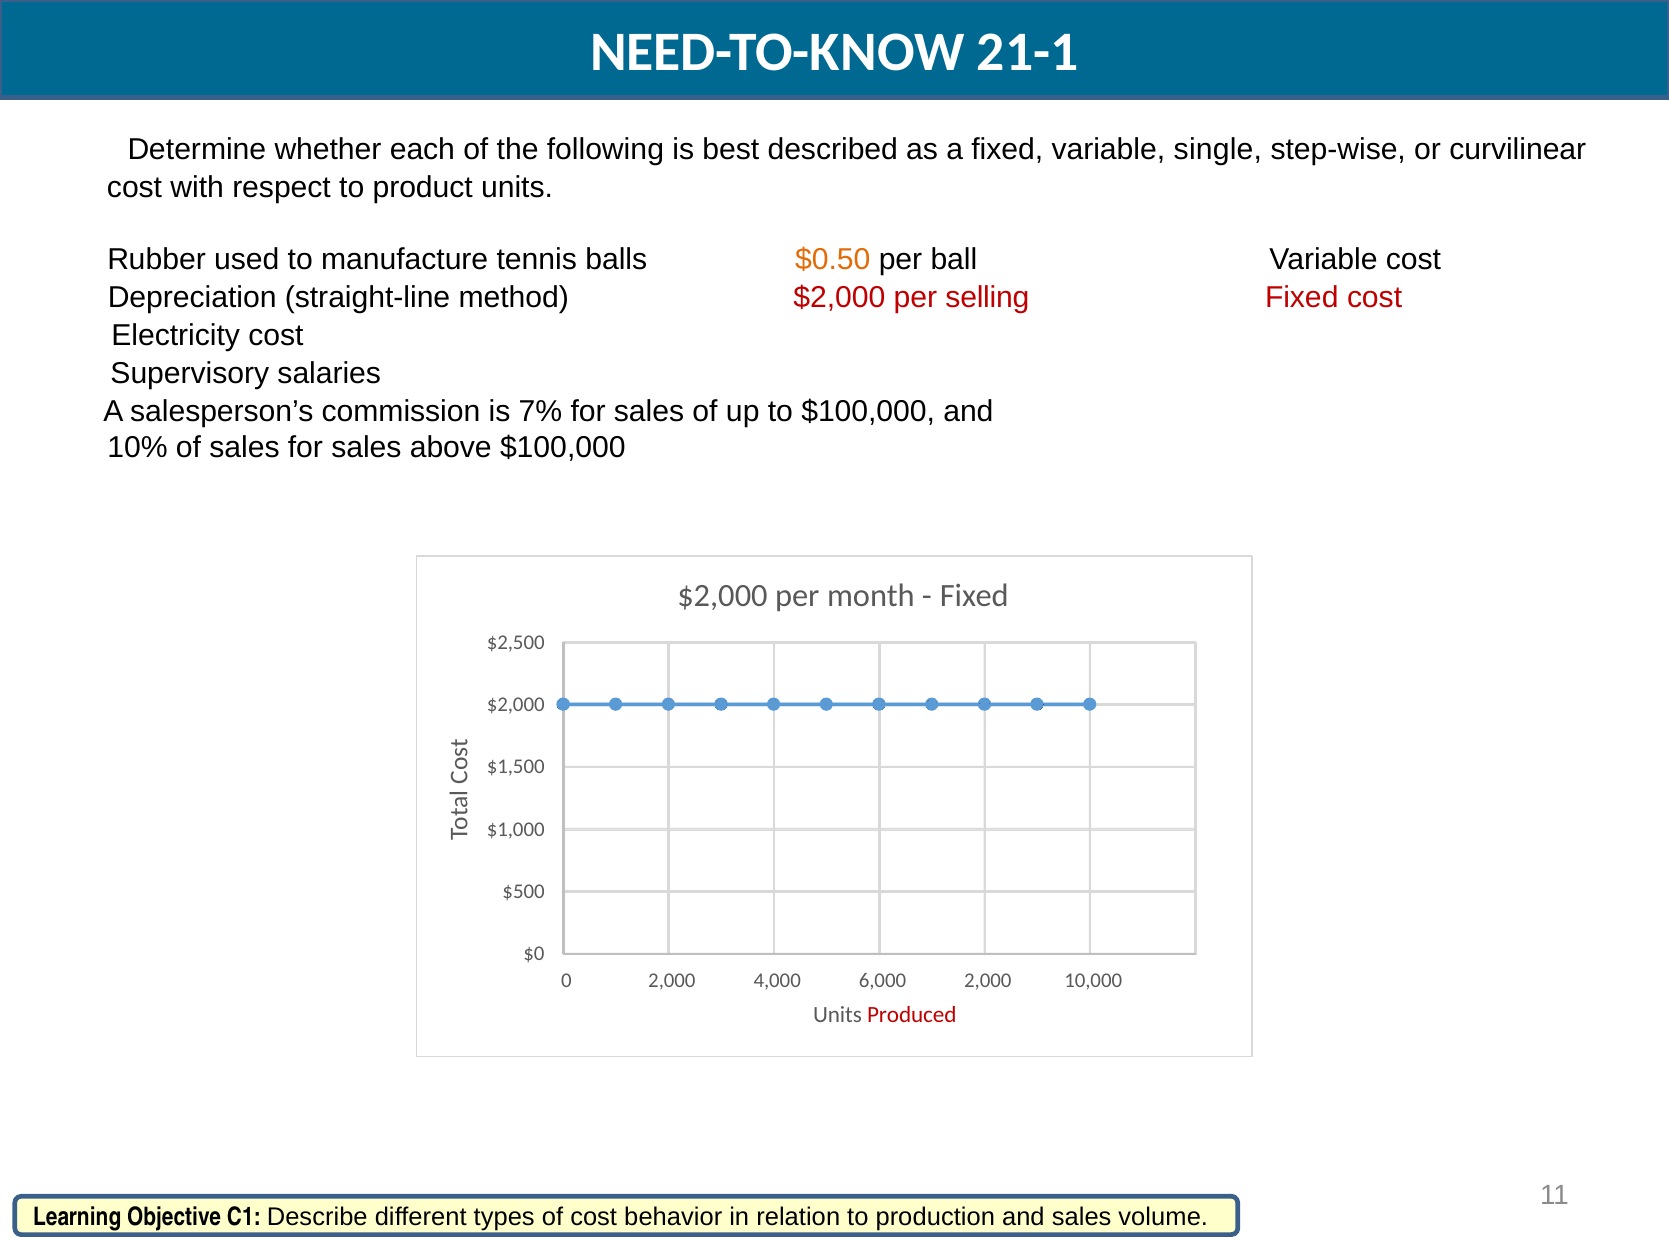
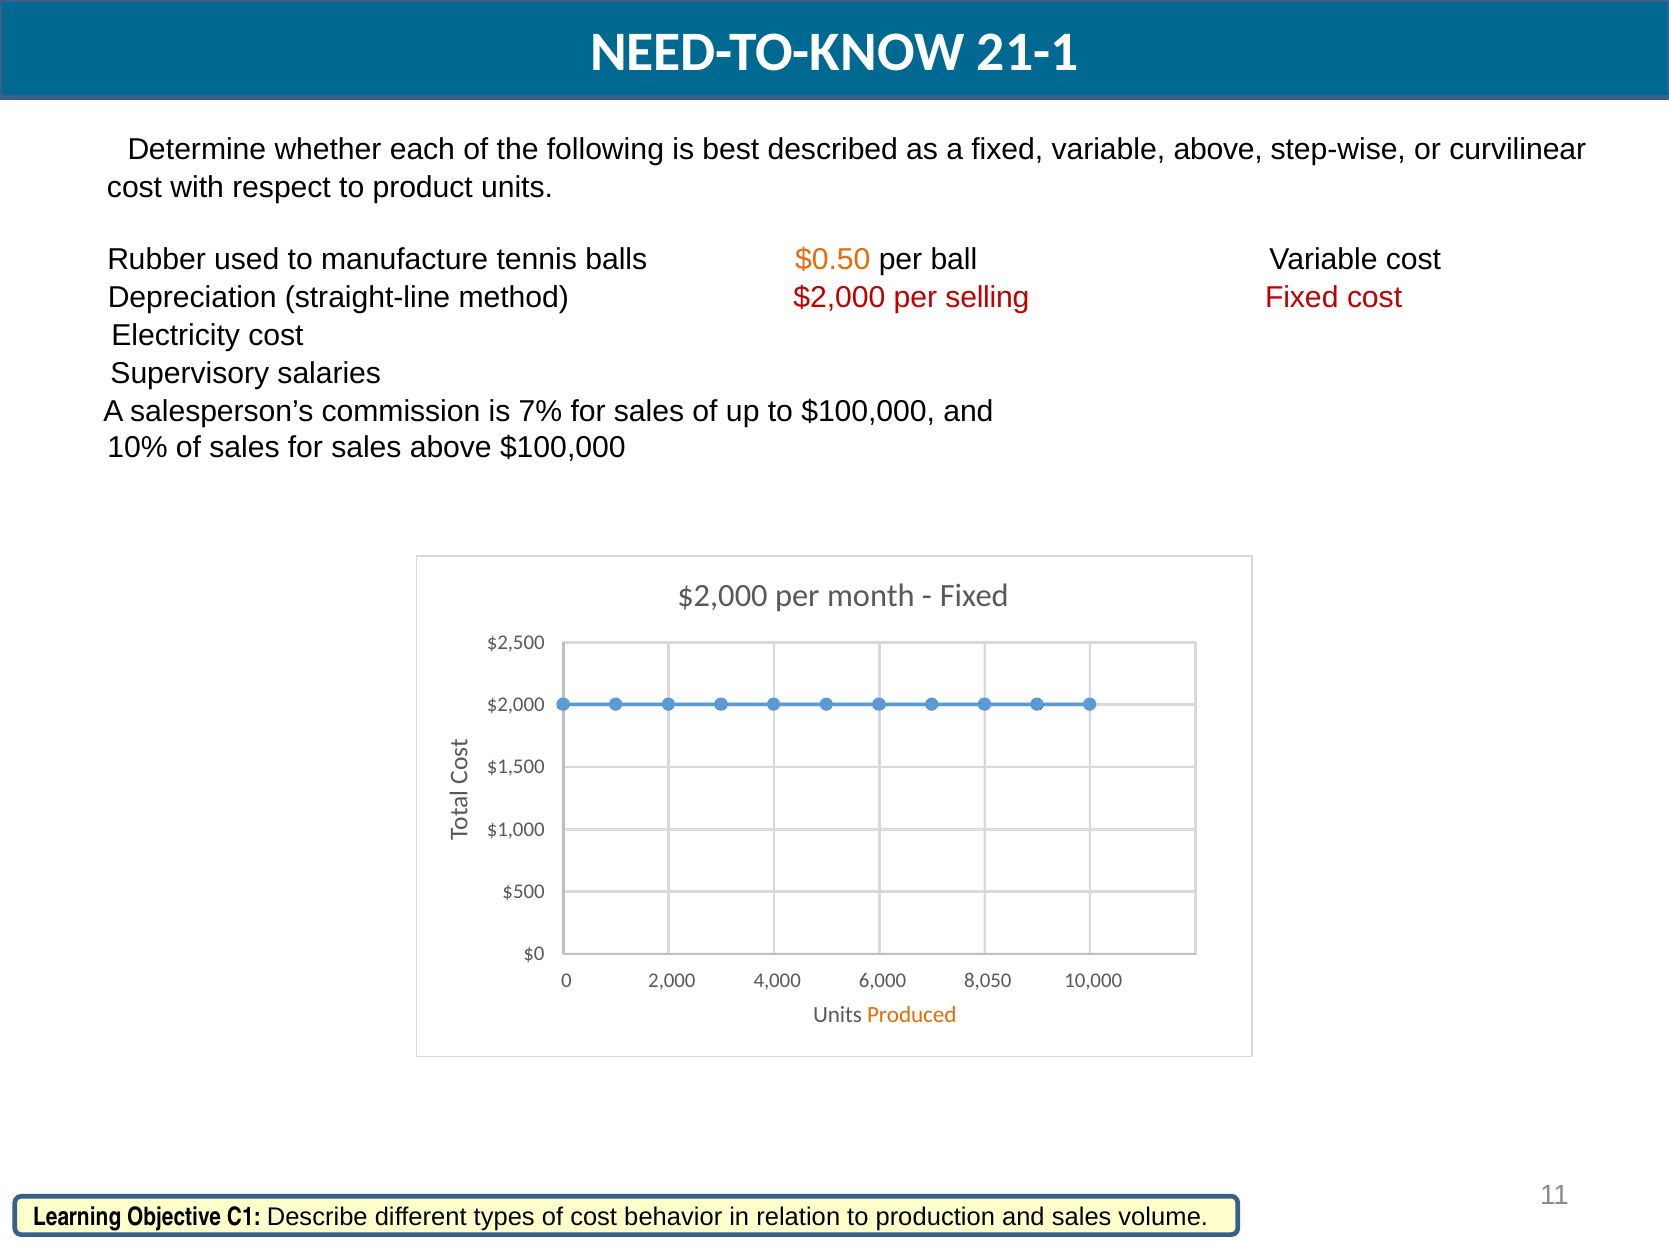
variable single: single -> above
6,000 2,000: 2,000 -> 8,050
Produced colour: red -> orange
